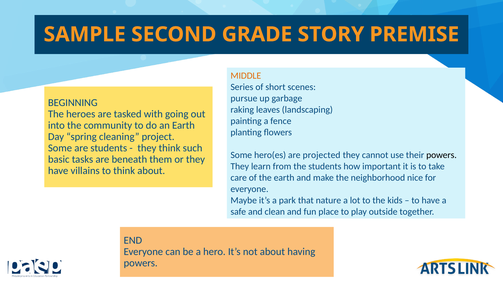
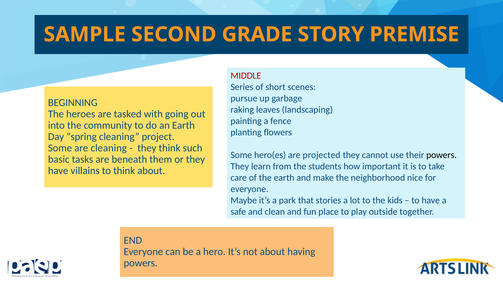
MIDDLE colour: orange -> red
are students: students -> cleaning
nature: nature -> stories
